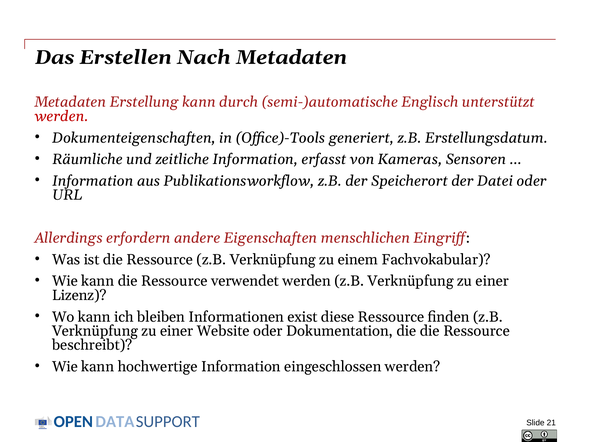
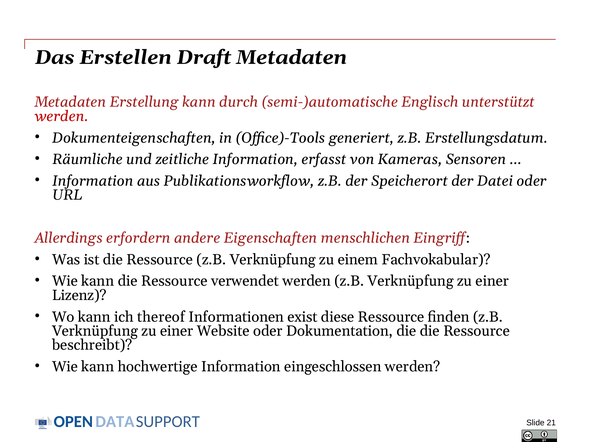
Nach: Nach -> Draft
bleiben: bleiben -> thereof
